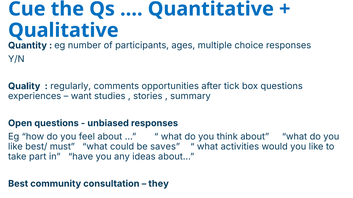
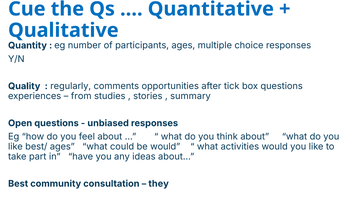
want: want -> from
best/ must: must -> ages
be saves: saves -> would
